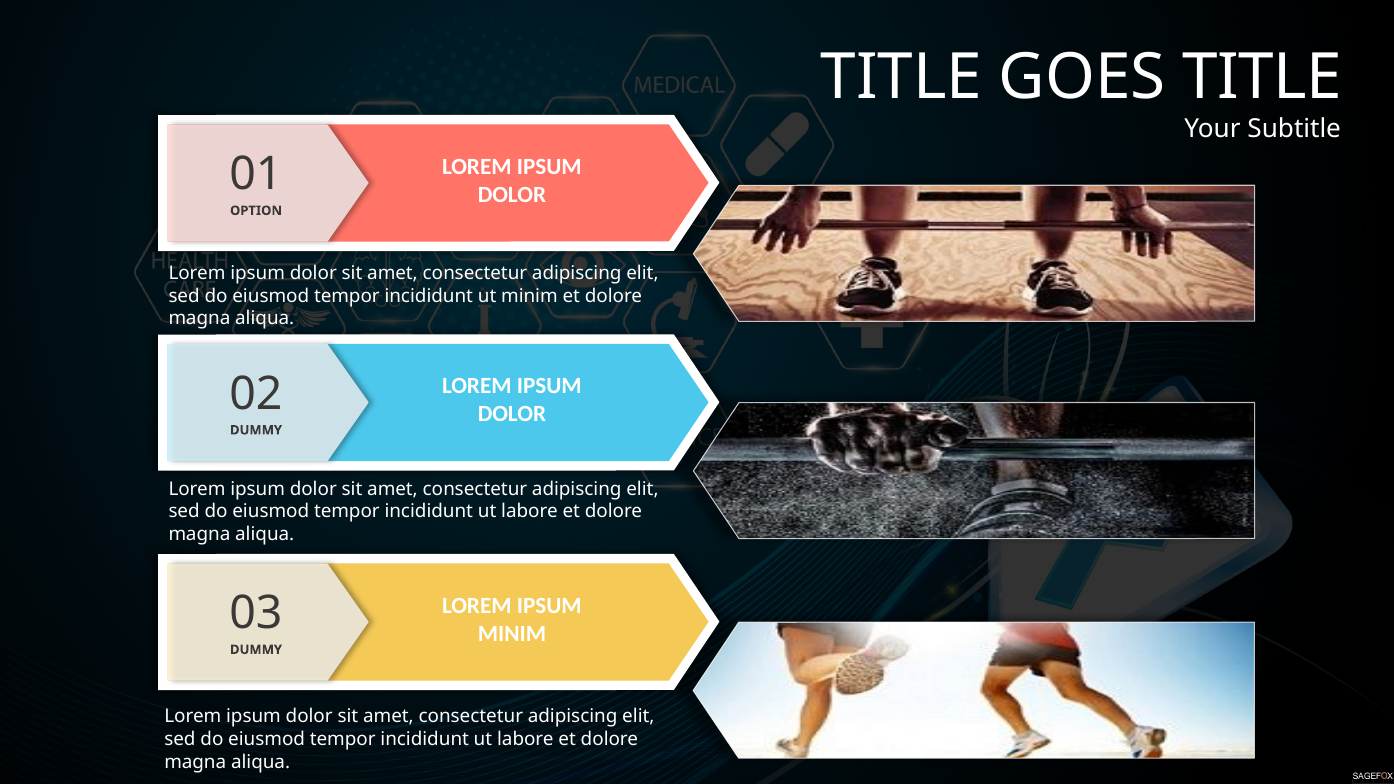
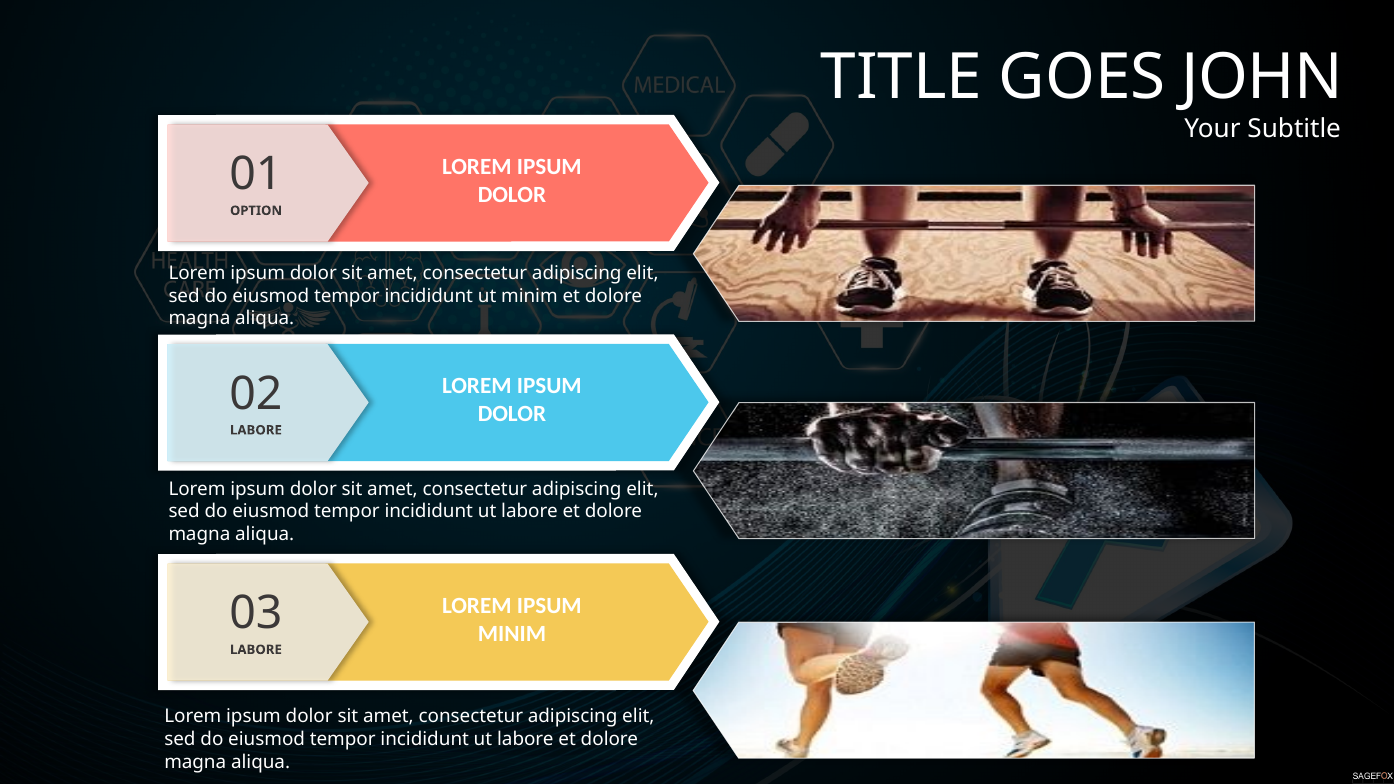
GOES TITLE: TITLE -> JOHN
DUMMY at (256, 430): DUMMY -> LABORE
DUMMY at (256, 650): DUMMY -> LABORE
